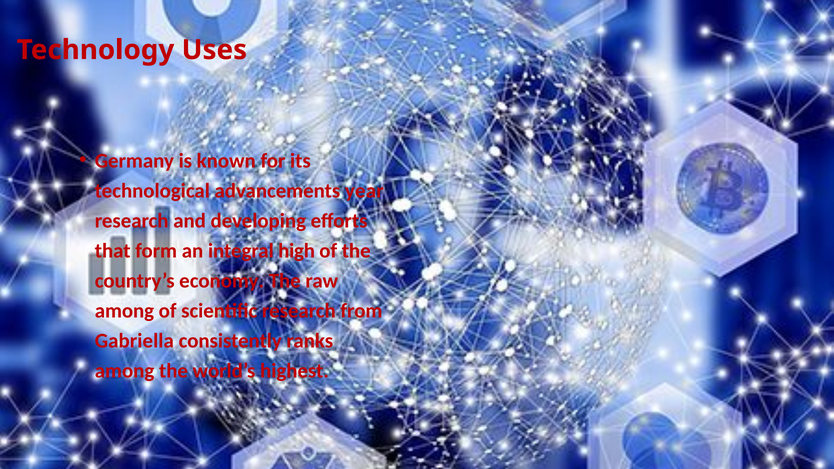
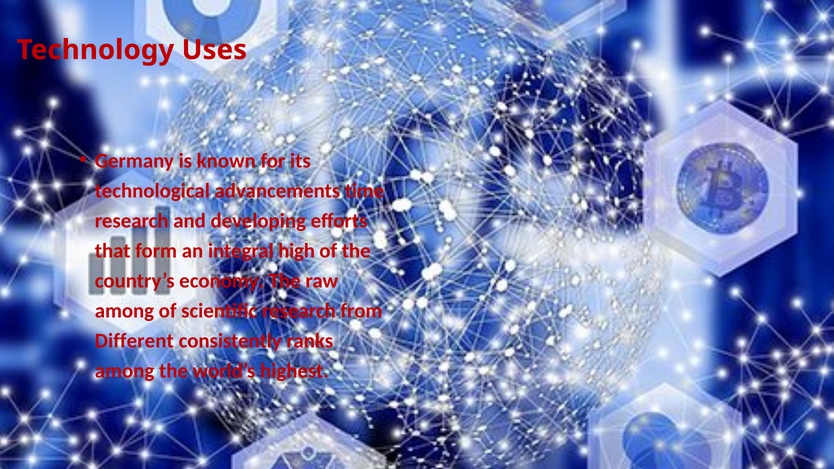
year: year -> time
Gabriella: Gabriella -> Different
